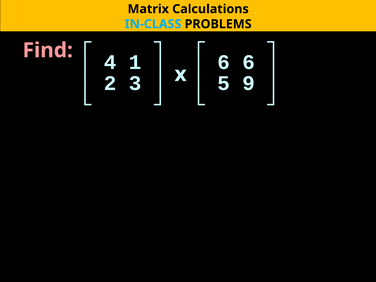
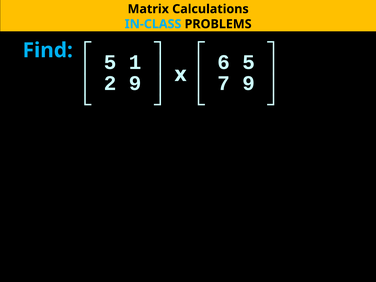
Find colour: pink -> light blue
4 at (110, 62): 4 -> 5
6 6: 6 -> 5
3 at (135, 83): 3 -> 9
5: 5 -> 7
